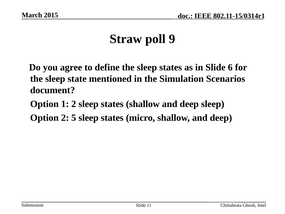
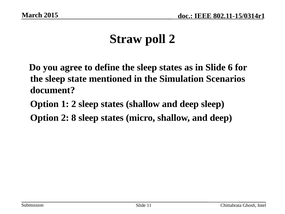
poll 9: 9 -> 2
5: 5 -> 8
